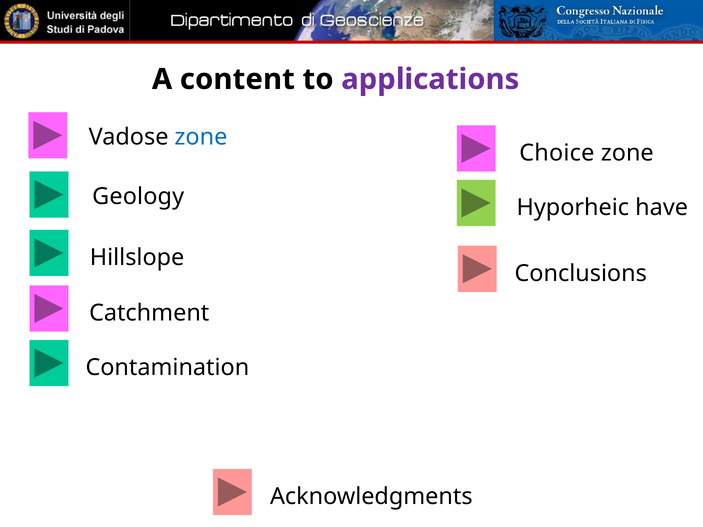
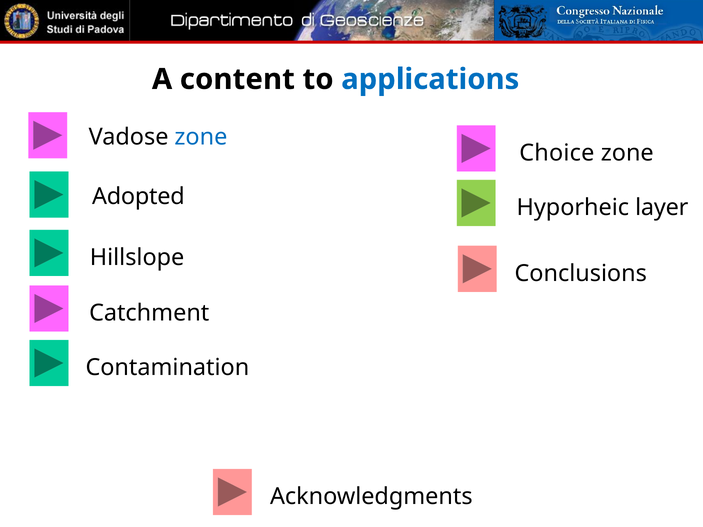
applications colour: purple -> blue
Geology: Geology -> Adopted
have: have -> layer
